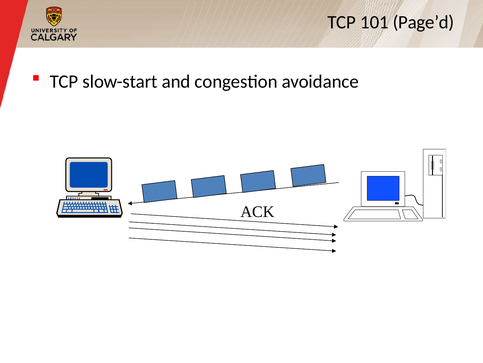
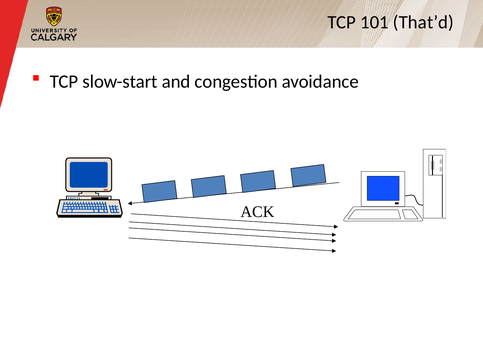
Page’d: Page’d -> That’d
